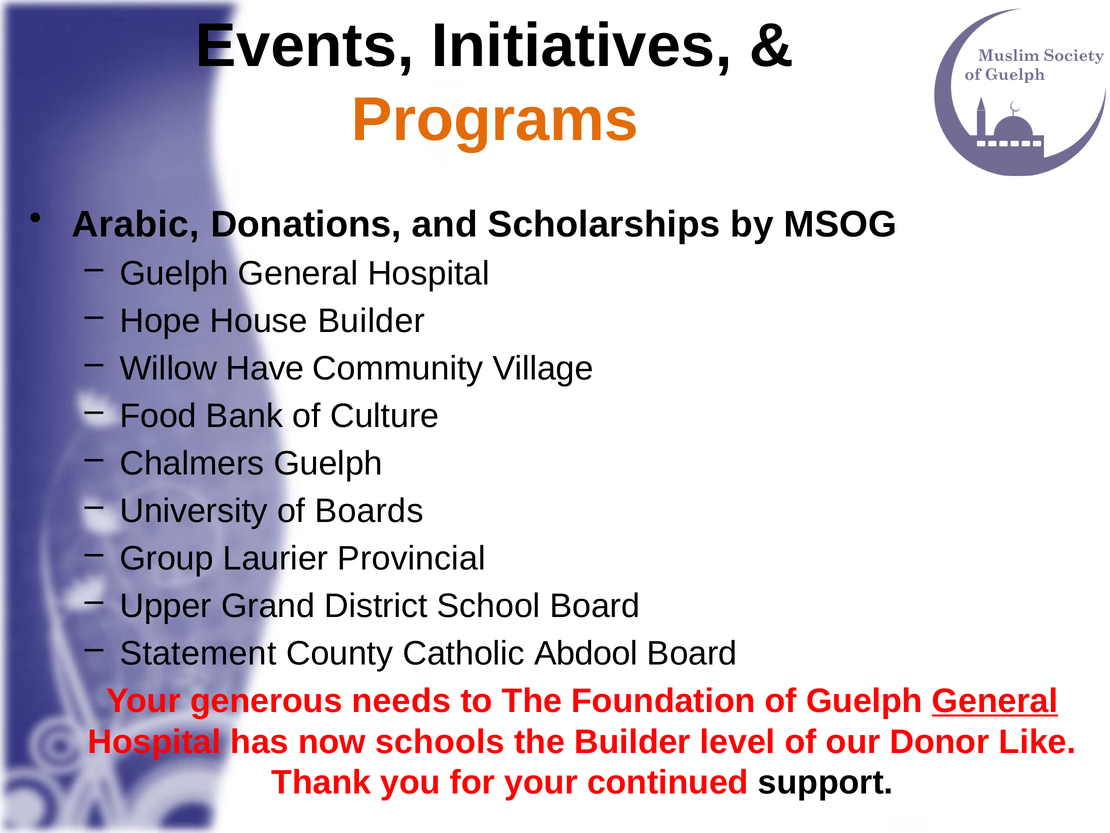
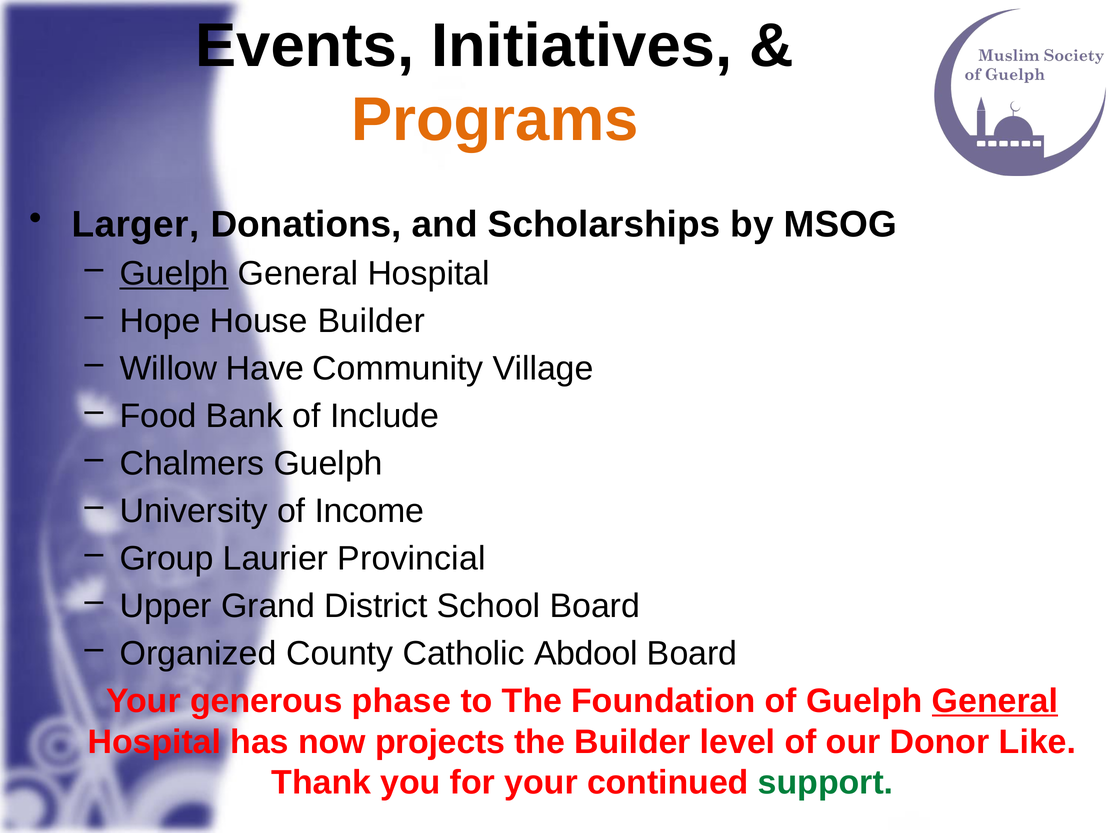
Arabic: Arabic -> Larger
Guelph at (174, 274) underline: none -> present
Culture: Culture -> Include
Boards: Boards -> Income
Statement: Statement -> Organized
needs: needs -> phase
schools: schools -> projects
support colour: black -> green
